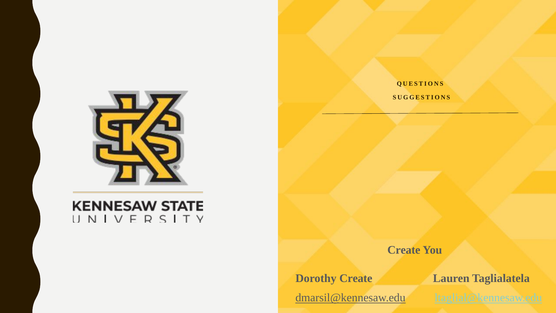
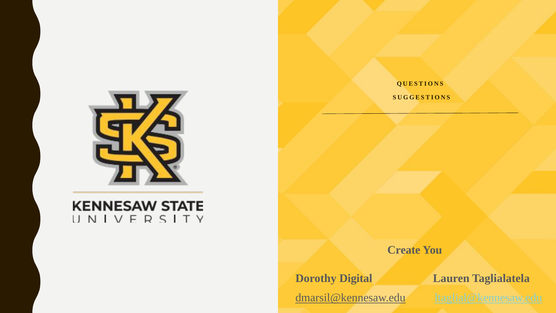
Dorothy Create: Create -> Digital
